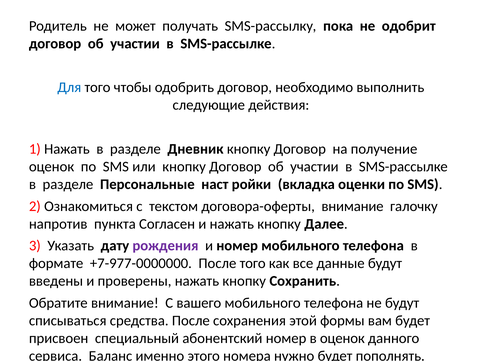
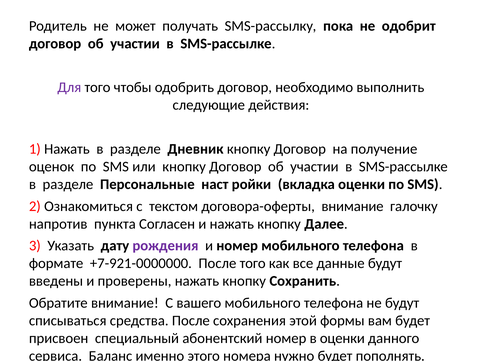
Для colour: blue -> purple
+7-977-0000000: +7-977-0000000 -> +7-921-0000000
в оценок: оценок -> оценки
